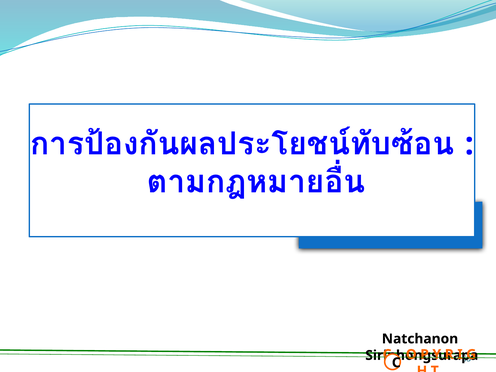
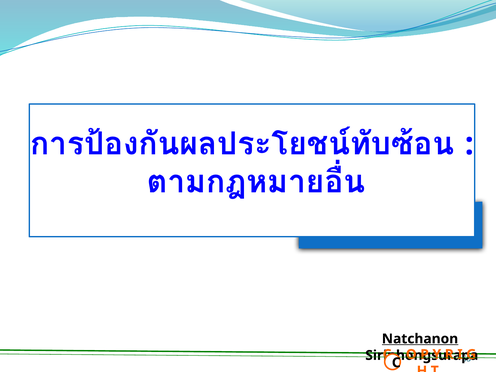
Natchanon underline: none -> present
